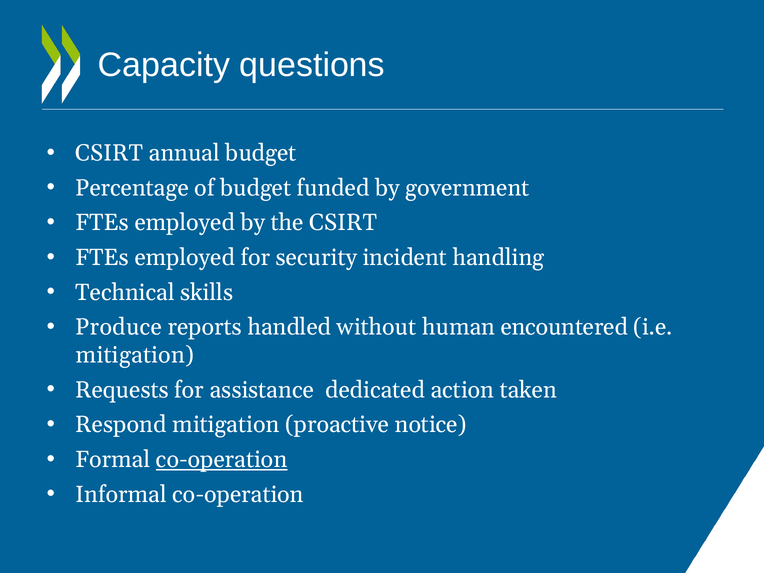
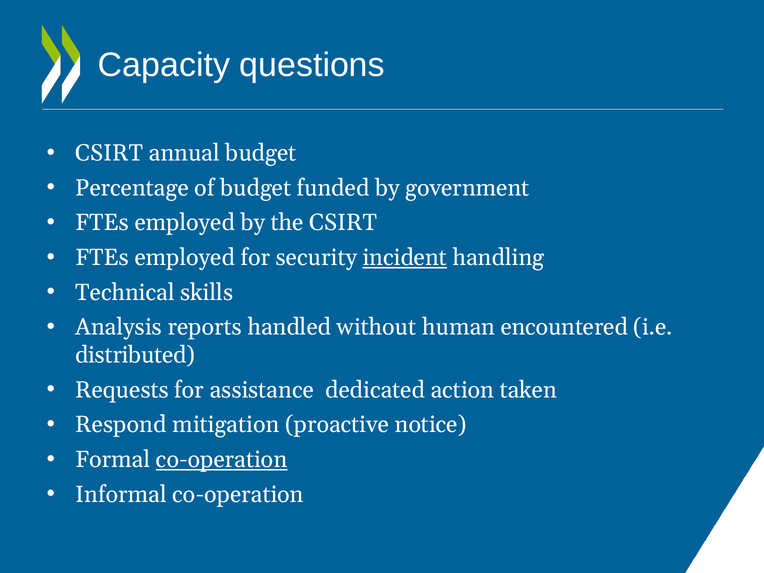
incident underline: none -> present
Produce: Produce -> Analysis
mitigation at (135, 355): mitigation -> distributed
